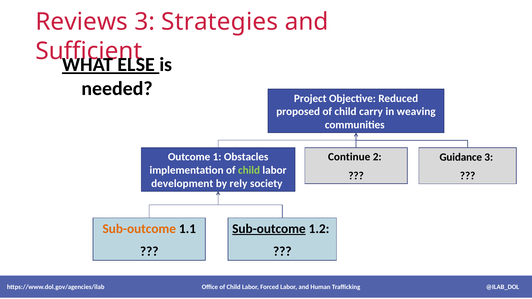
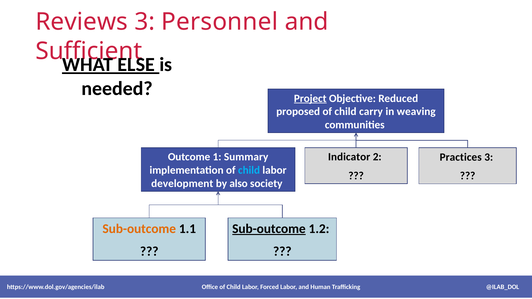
Strategies: Strategies -> Personnel
Project underline: none -> present
Obstacles: Obstacles -> Summary
Continue: Continue -> Indicator
Guidance: Guidance -> Practices
child at (249, 170) colour: light green -> light blue
rely: rely -> also
